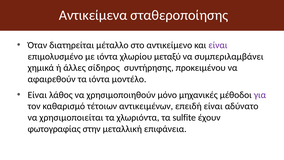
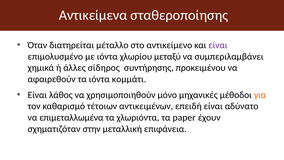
μοντέλο: μοντέλο -> κομμάτι
για colour: purple -> orange
χρησιμοποιείται: χρησιμοποιείται -> επιμεταλλωμένα
sulfite: sulfite -> paper
φωτογραφίας: φωτογραφίας -> σχηματιζόταν
